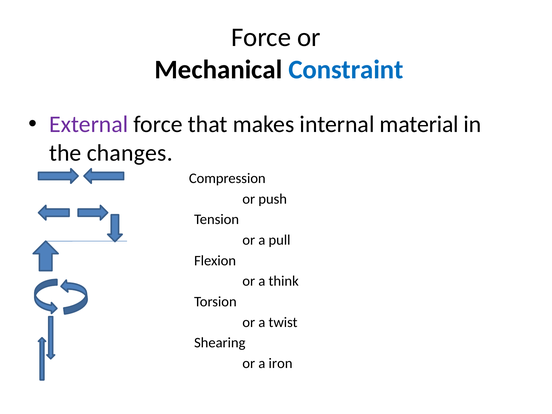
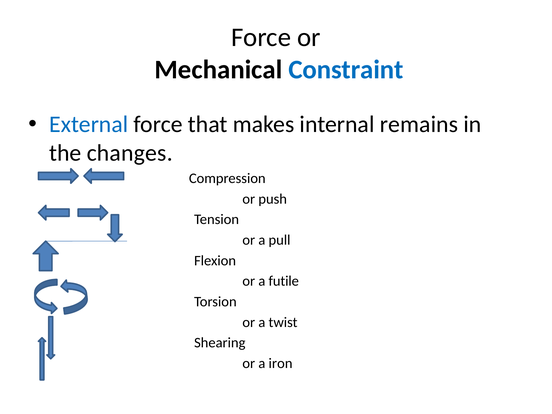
External colour: purple -> blue
material: material -> remains
think: think -> futile
